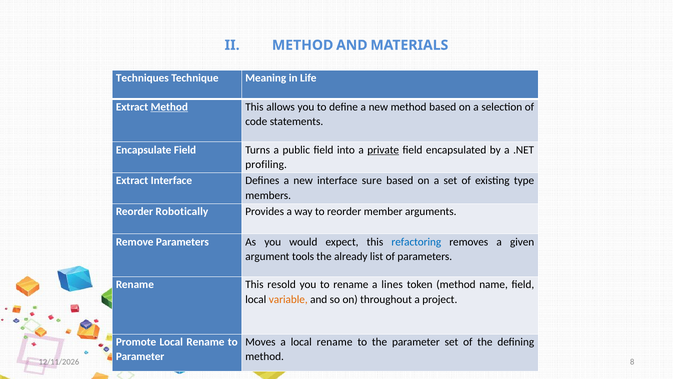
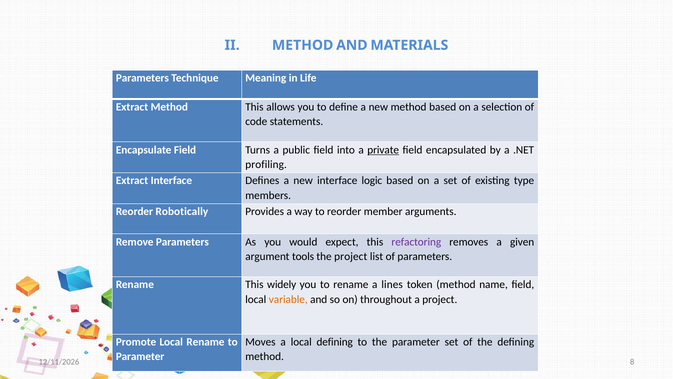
Techniques at (142, 78): Techniques -> Parameters
Method at (169, 107) underline: present -> none
sure: sure -> logic
refactoring colour: blue -> purple
the already: already -> project
resold: resold -> widely
a local rename: rename -> defining
